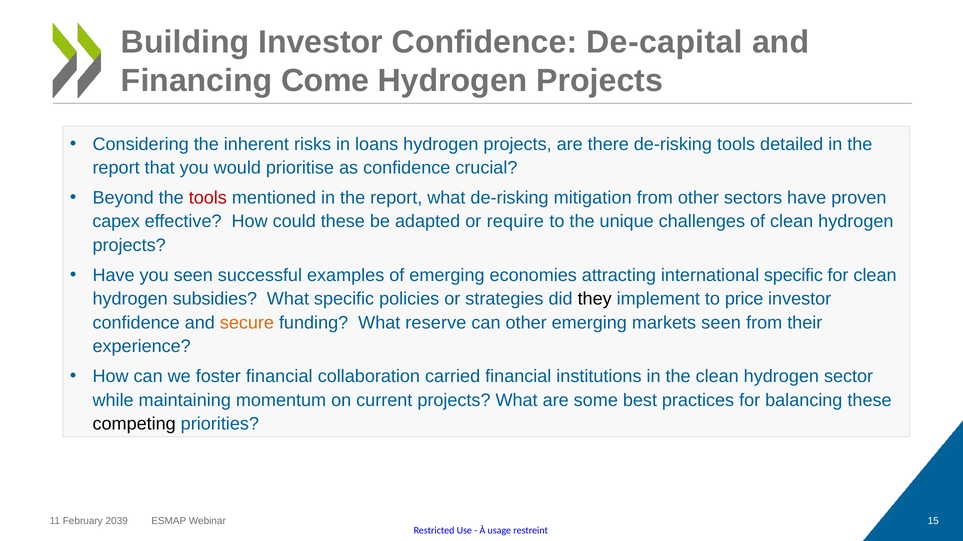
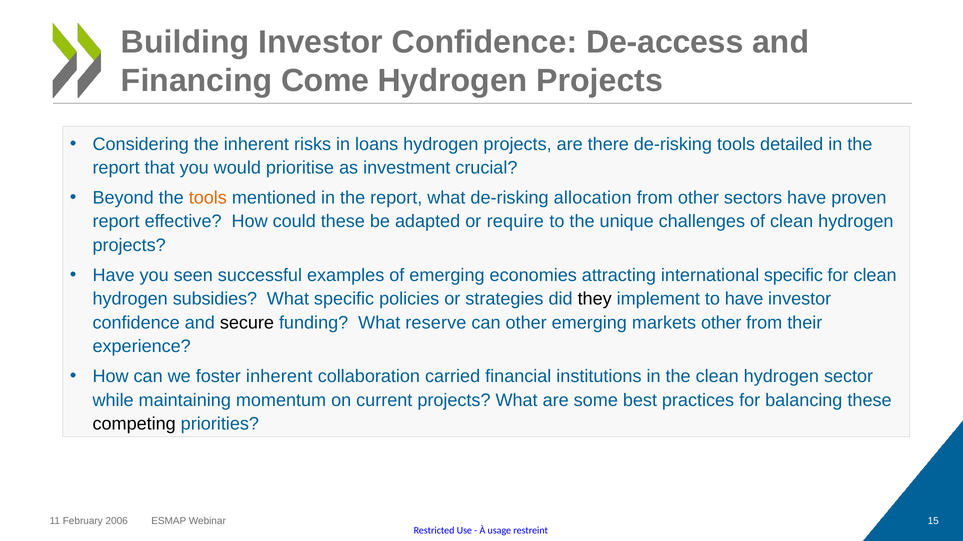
De-capital: De-capital -> De-access
as confidence: confidence -> investment
tools at (208, 198) colour: red -> orange
mitigation: mitigation -> allocation
capex at (116, 222): capex -> report
to price: price -> have
secure colour: orange -> black
markets seen: seen -> other
foster financial: financial -> inherent
2039: 2039 -> 2006
